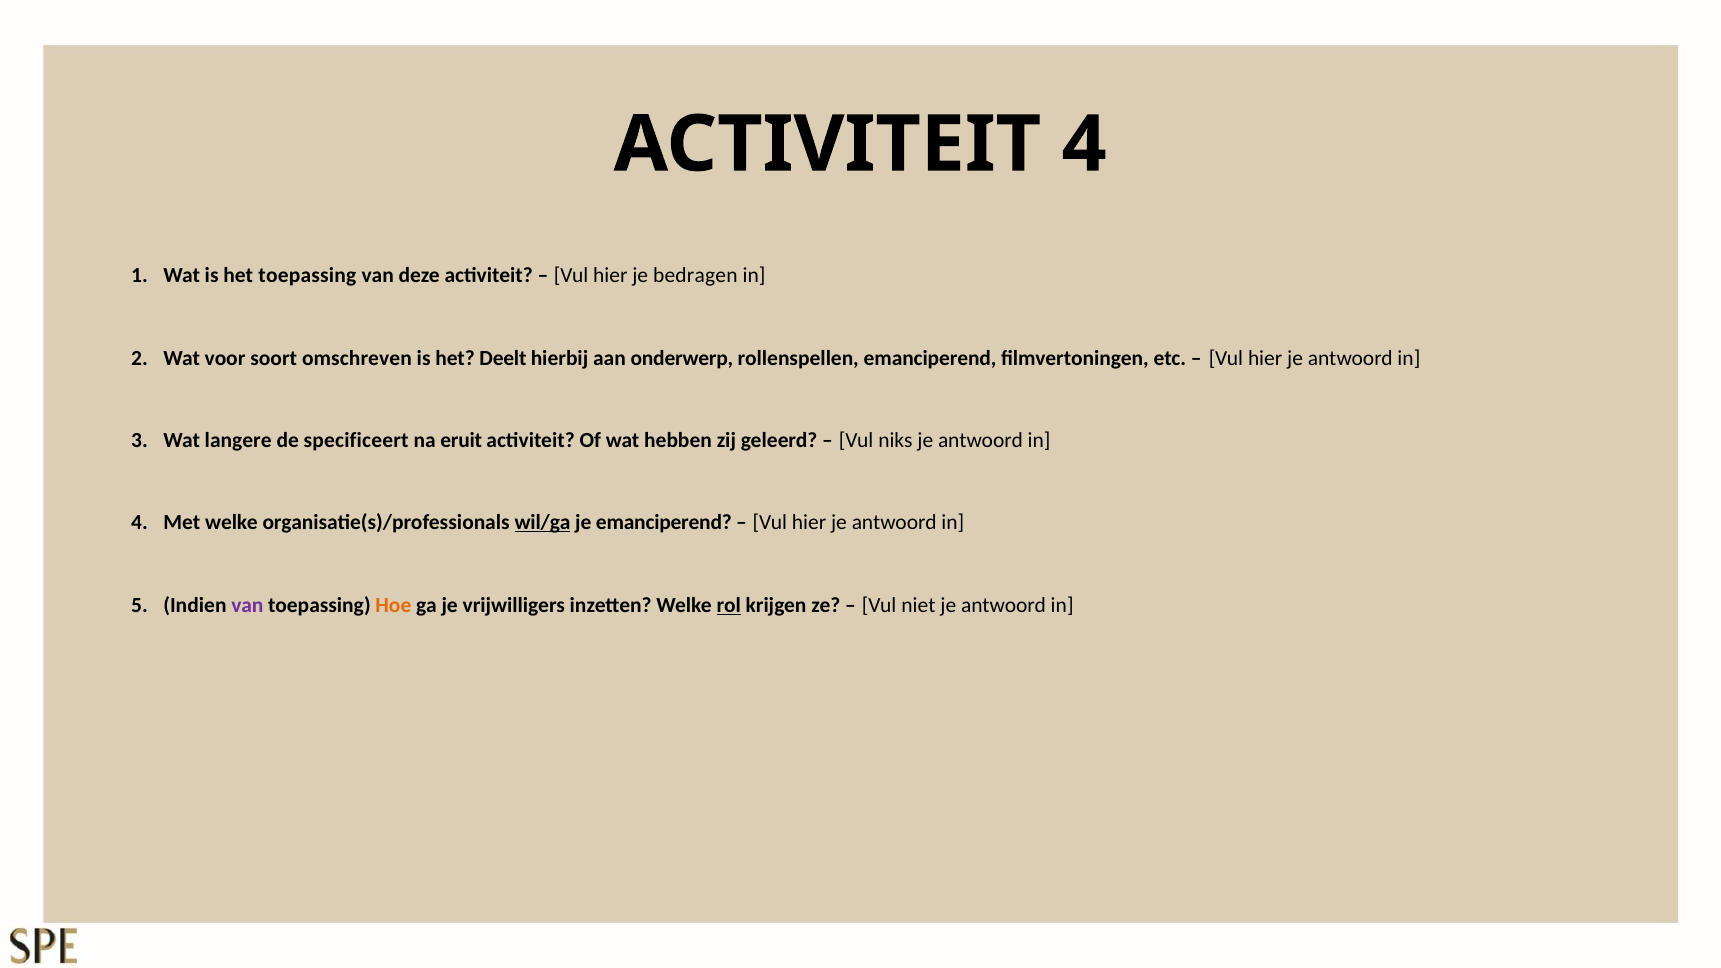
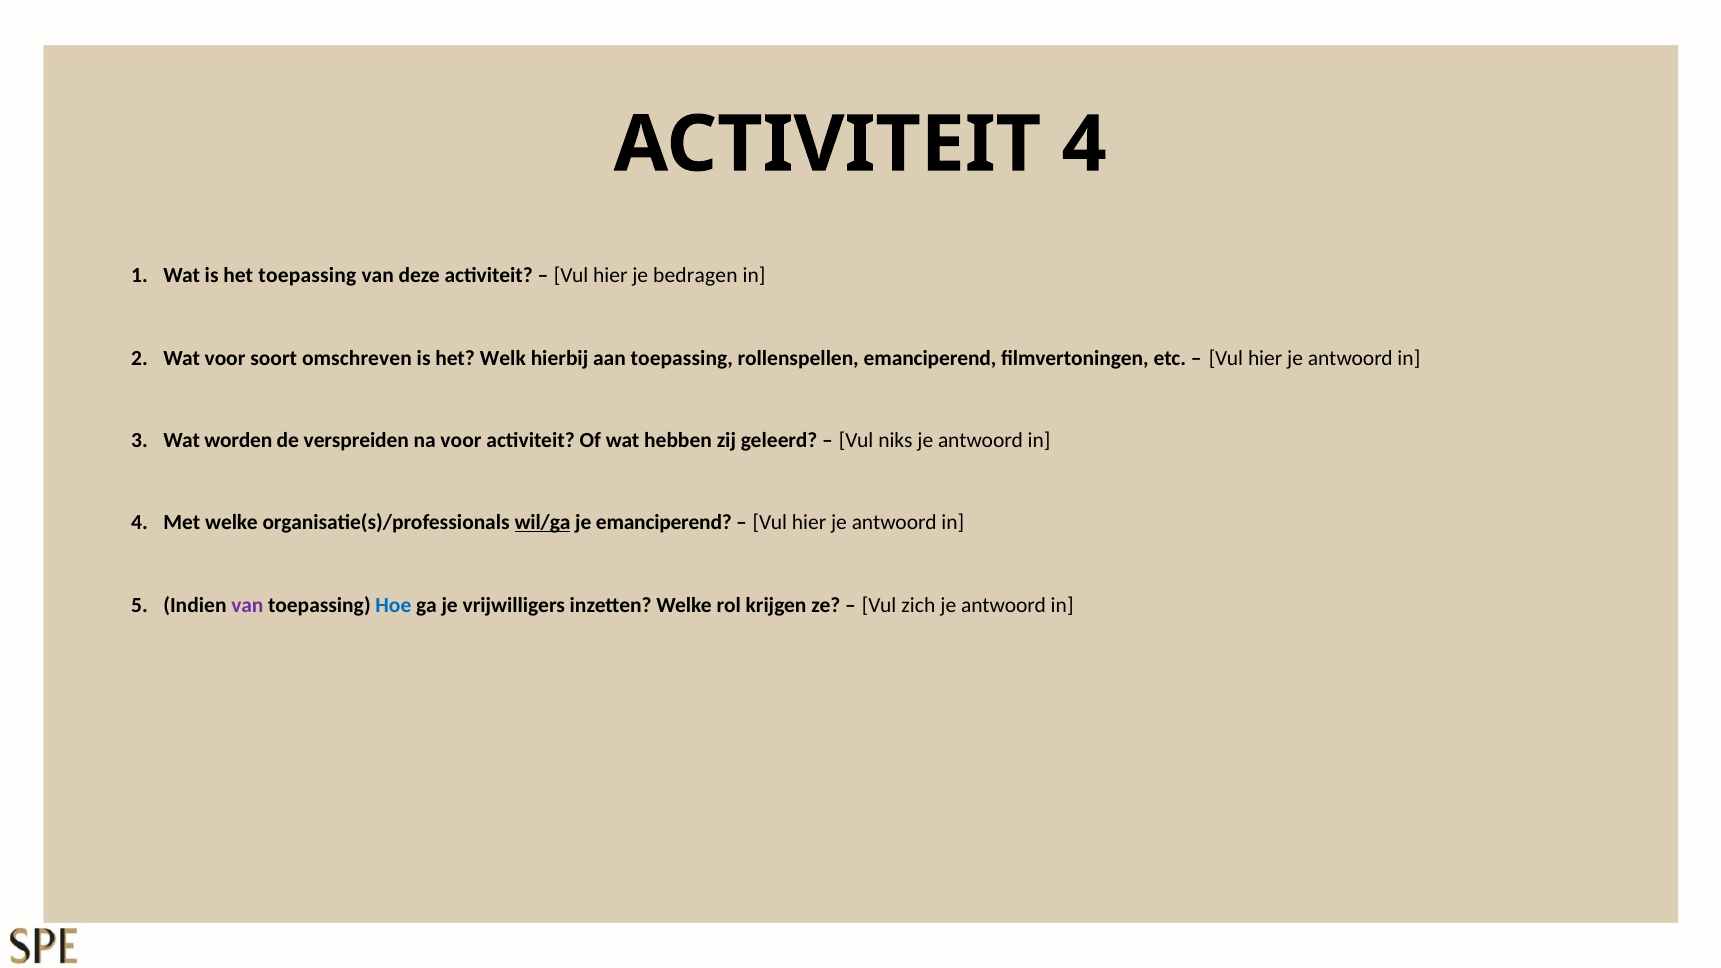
Deelt: Deelt -> Welk
aan onderwerp: onderwerp -> toepassing
langere: langere -> worden
specificeert: specificeert -> verspreiden
na eruit: eruit -> voor
Hoe colour: orange -> blue
rol underline: present -> none
niet: niet -> zich
